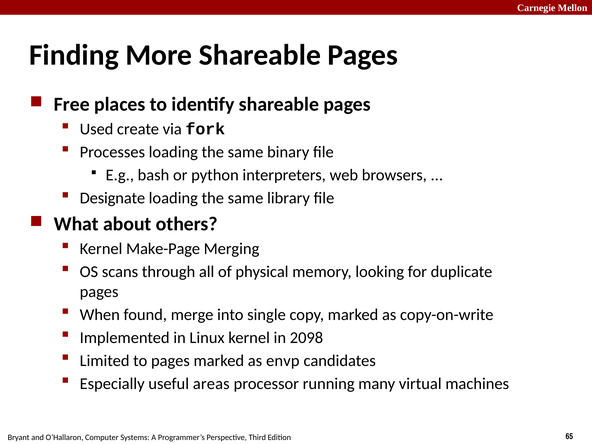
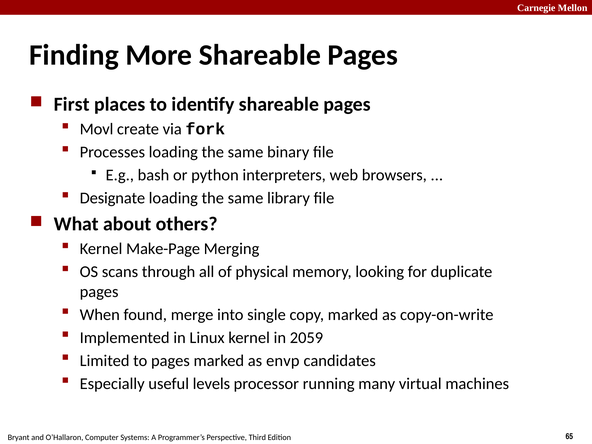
Free: Free -> First
Used: Used -> Movl
2098: 2098 -> 2059
areas: areas -> levels
